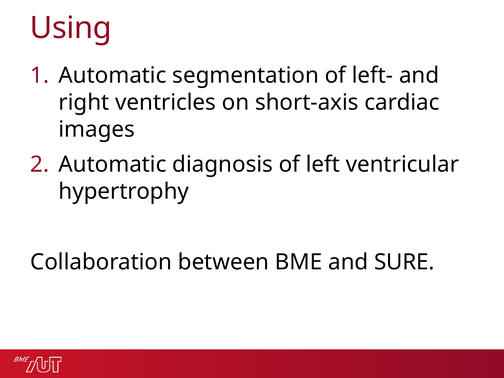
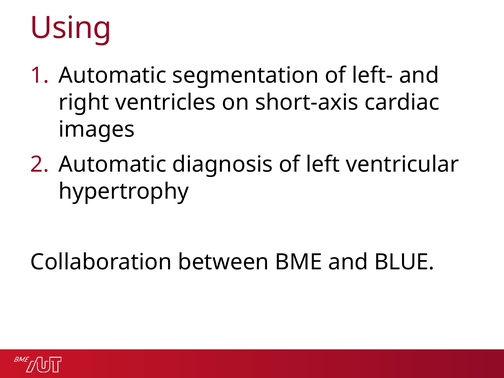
SURE: SURE -> BLUE
